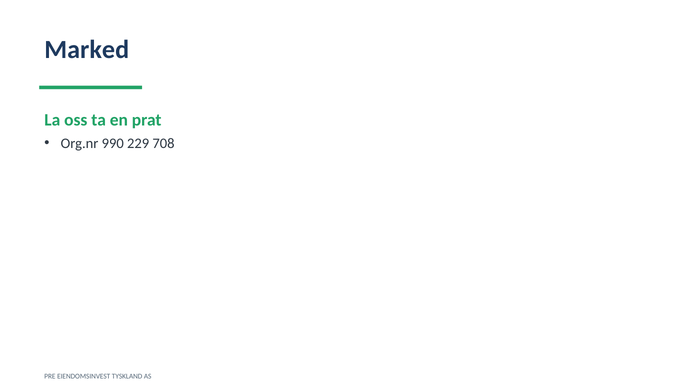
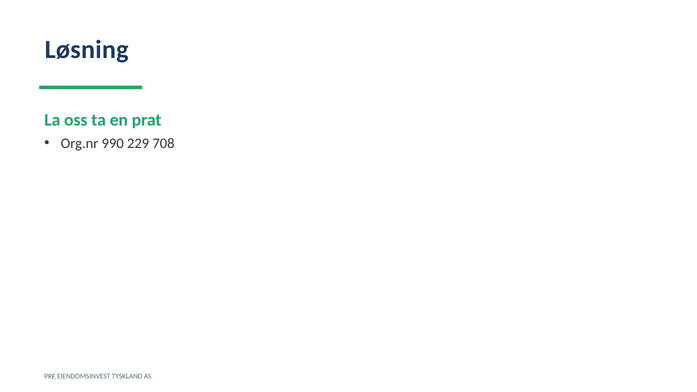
Marked: Marked -> Løsning
